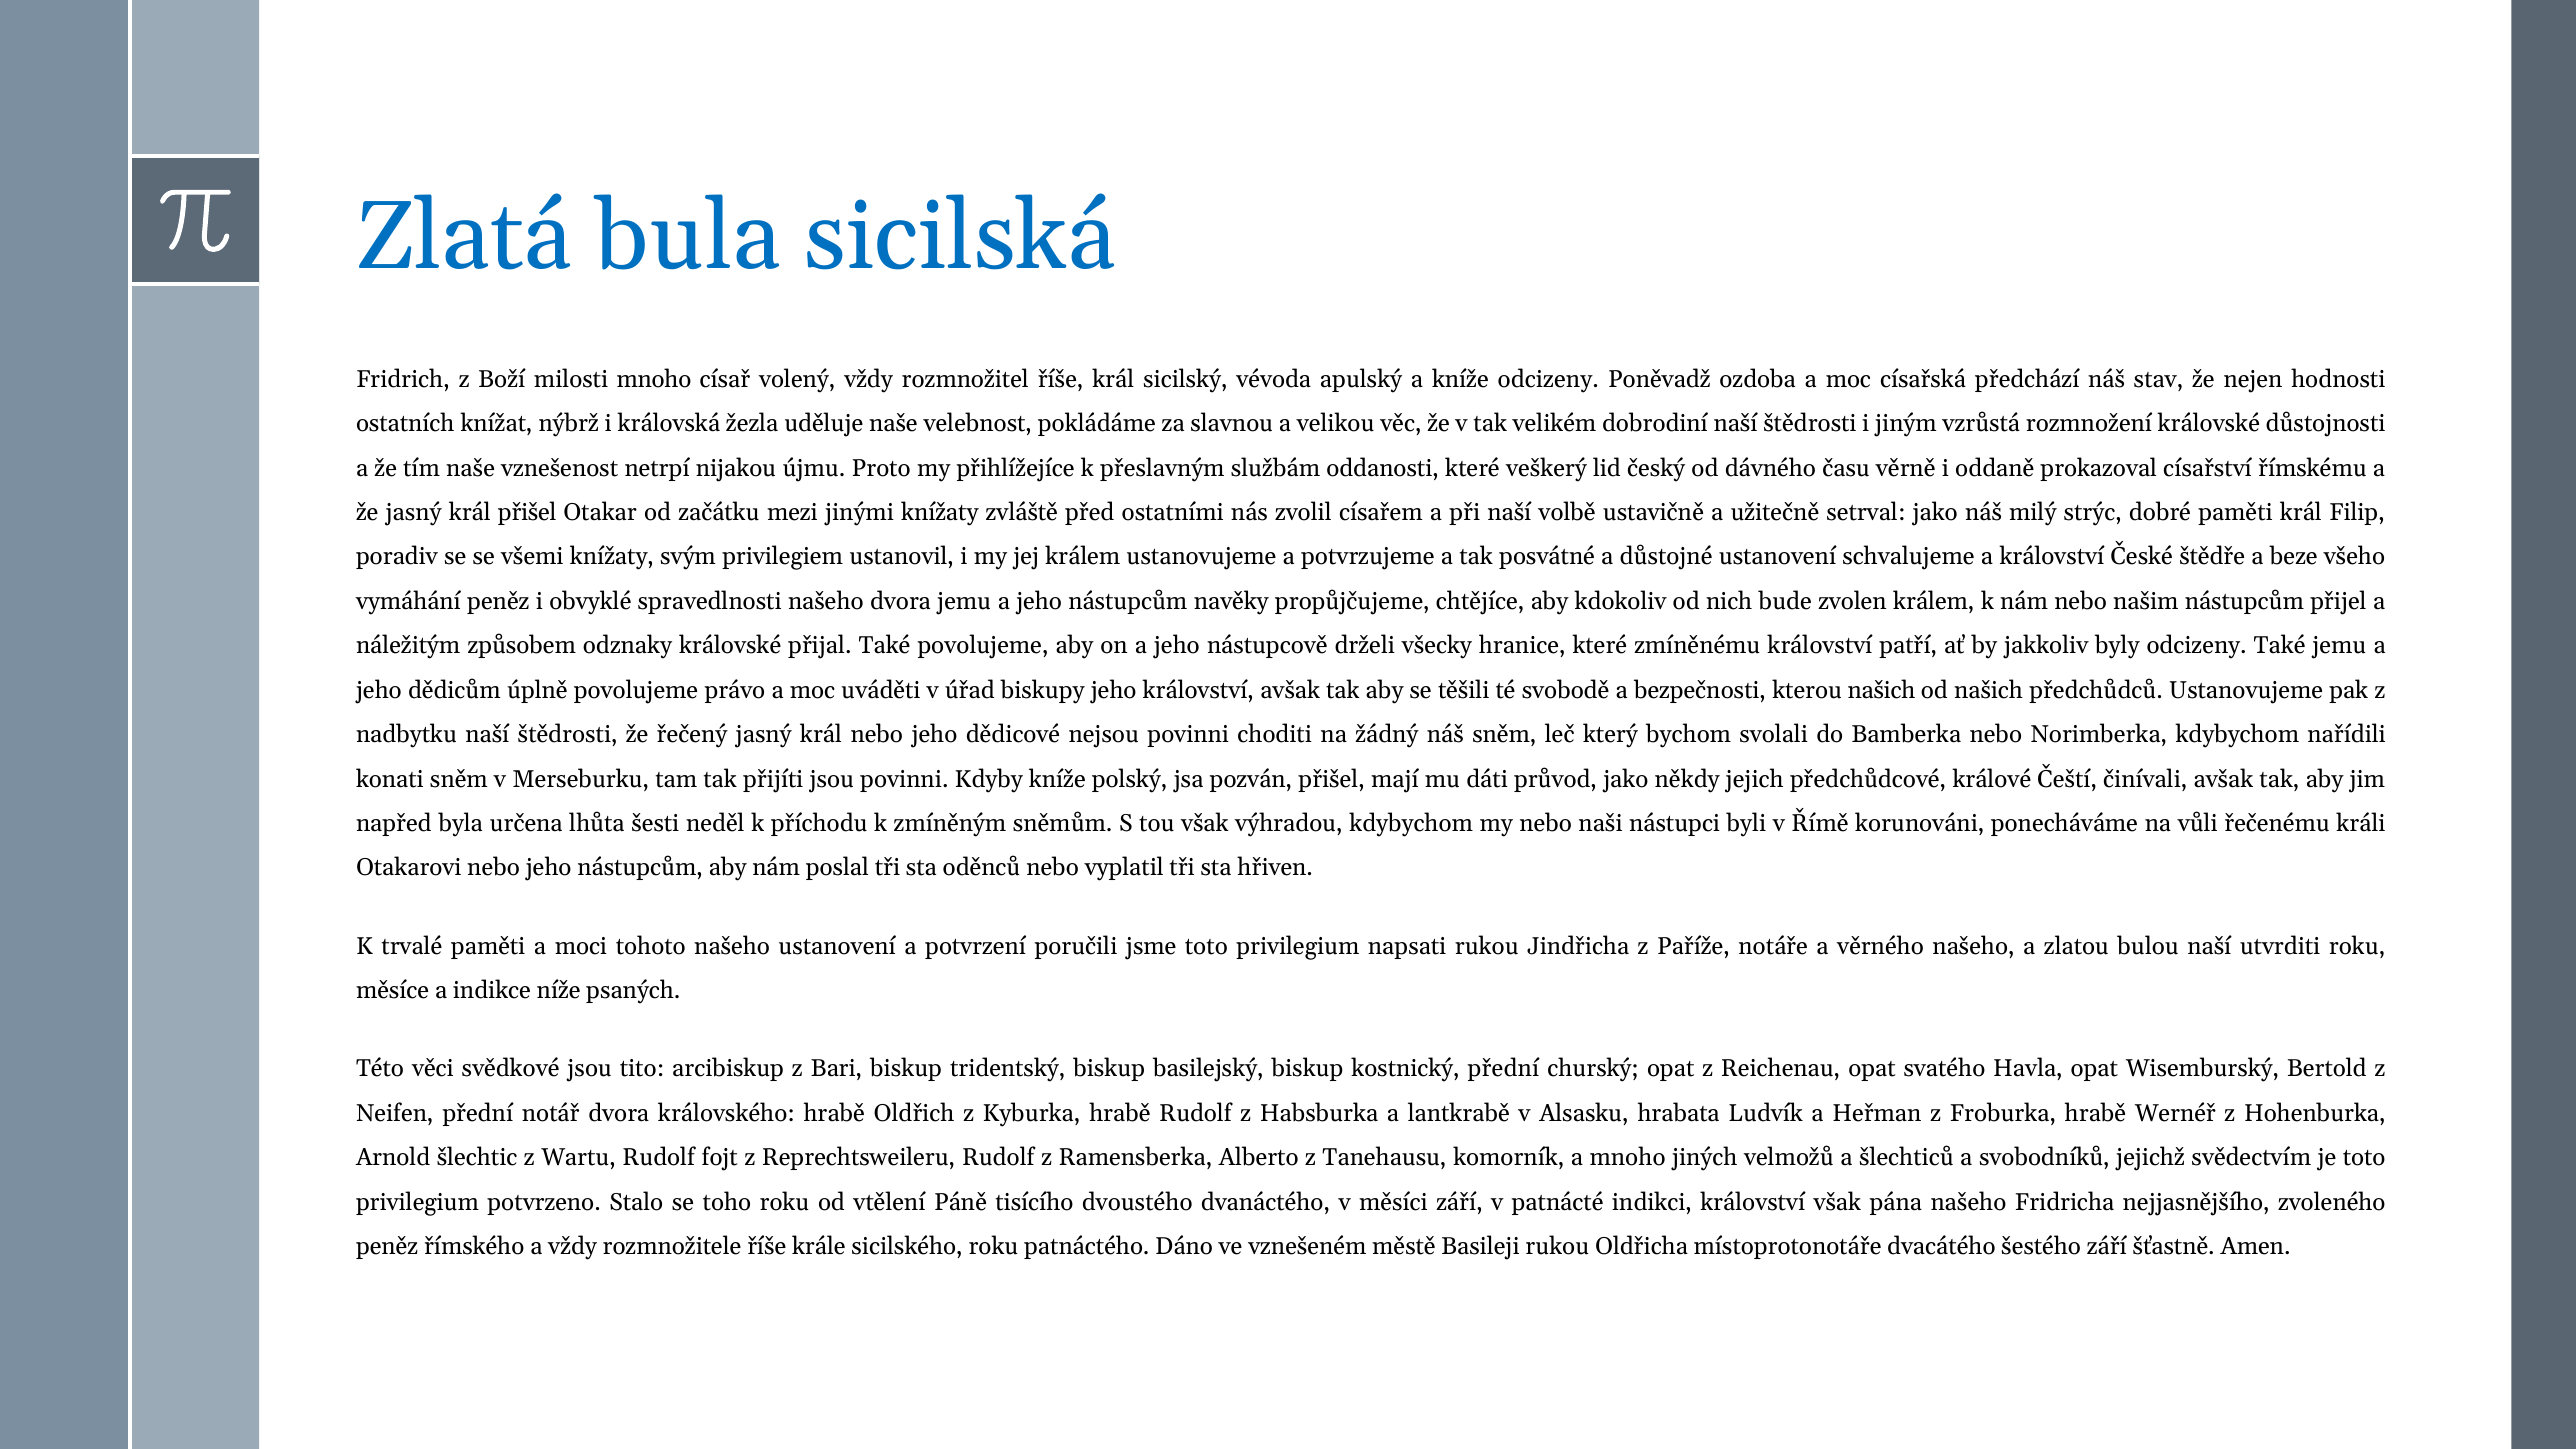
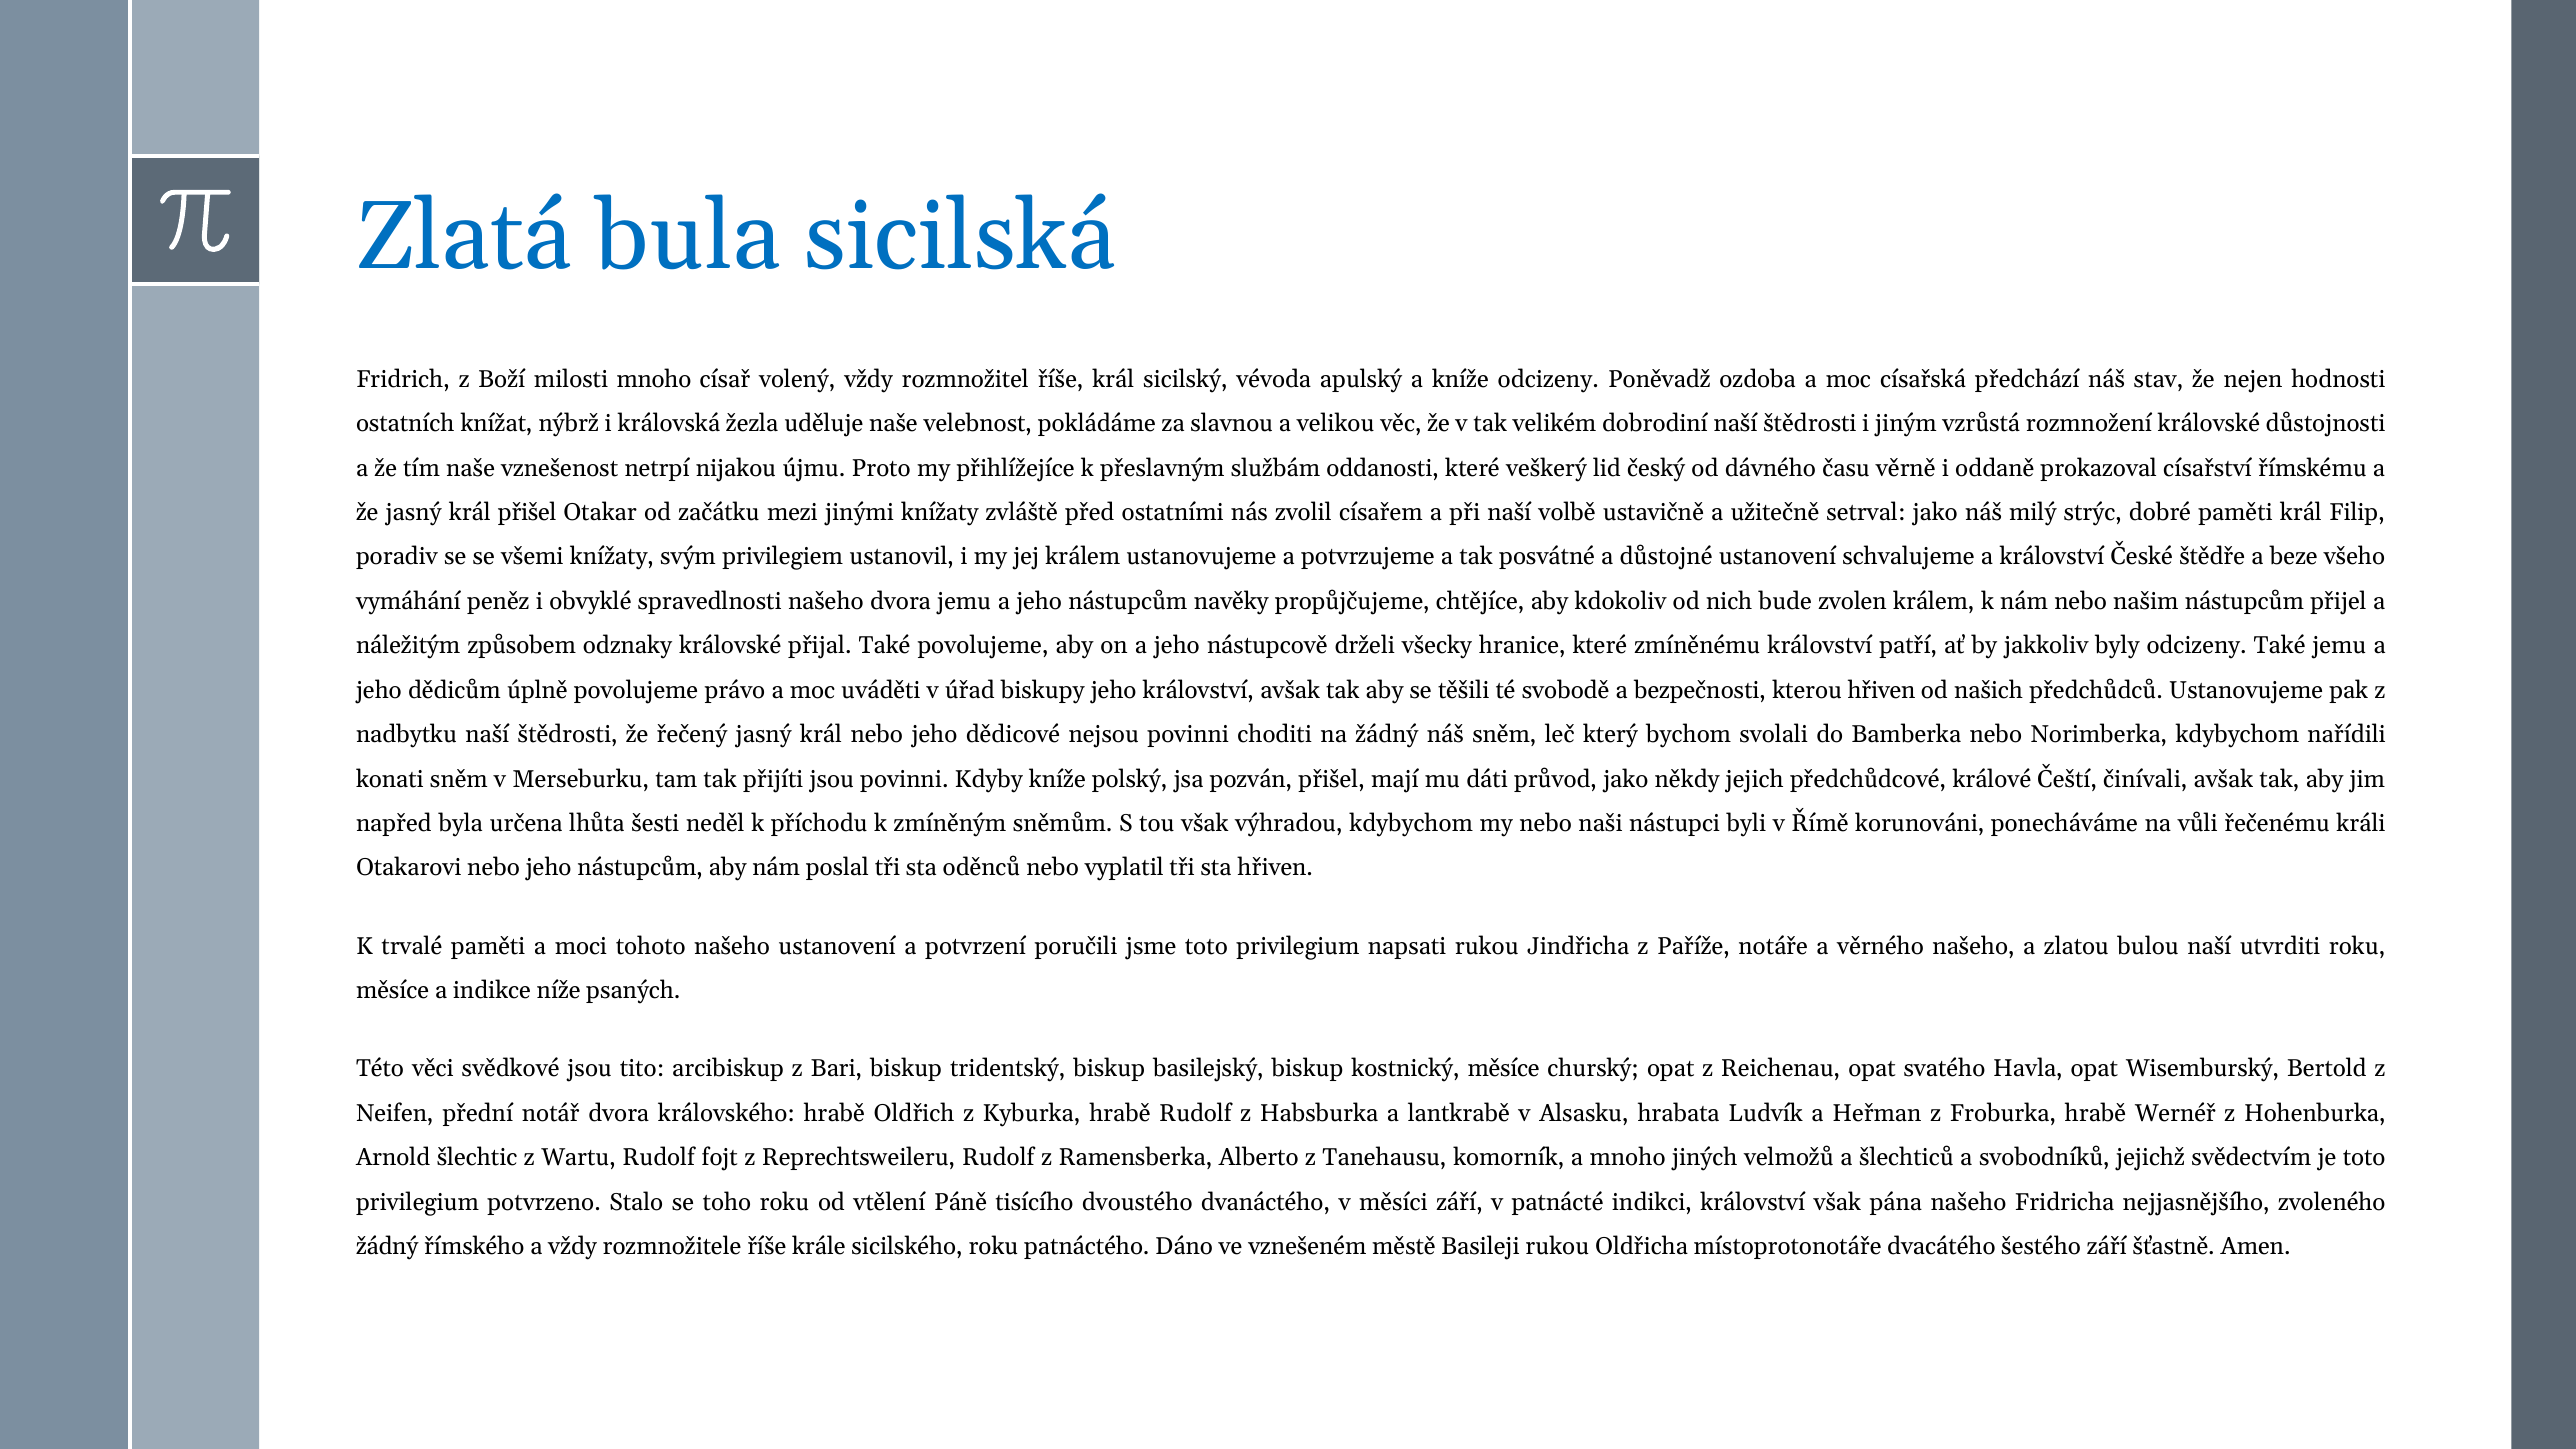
kterou našich: našich -> hřiven
kostnický přední: přední -> měsíce
peněz at (387, 1247): peněz -> žádný
